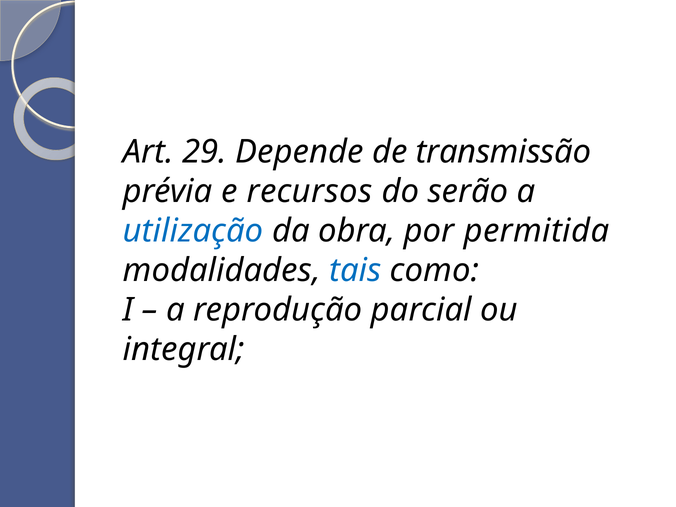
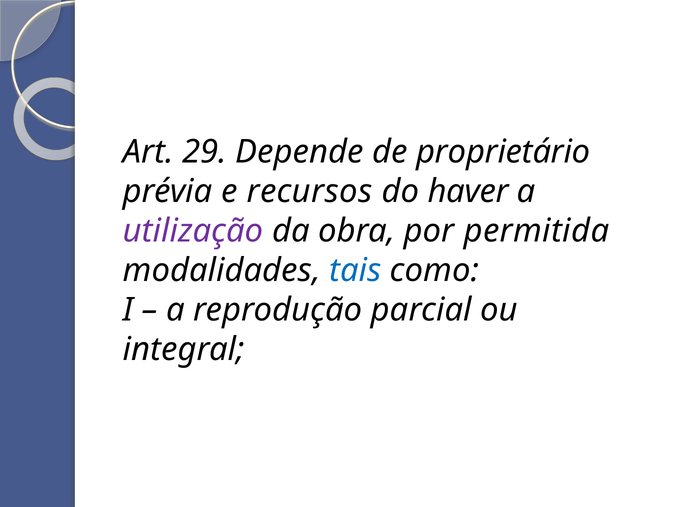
transmissão: transmissão -> proprietário
serão: serão -> haver
utilização colour: blue -> purple
